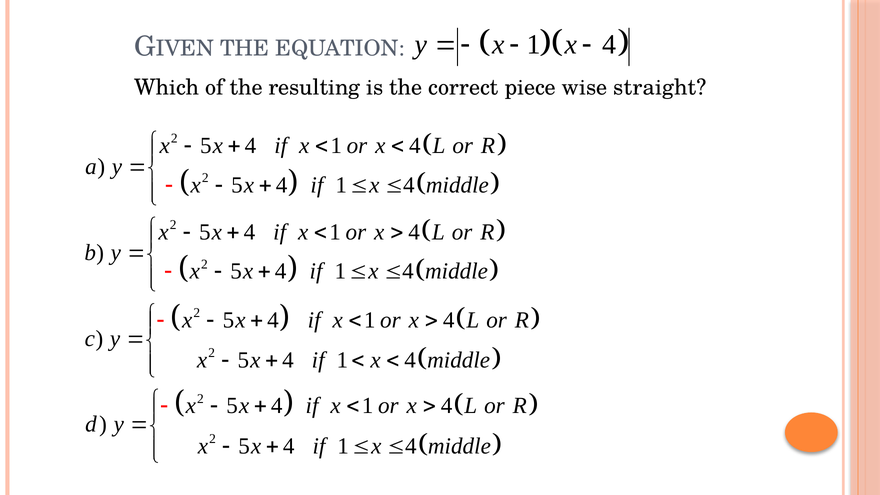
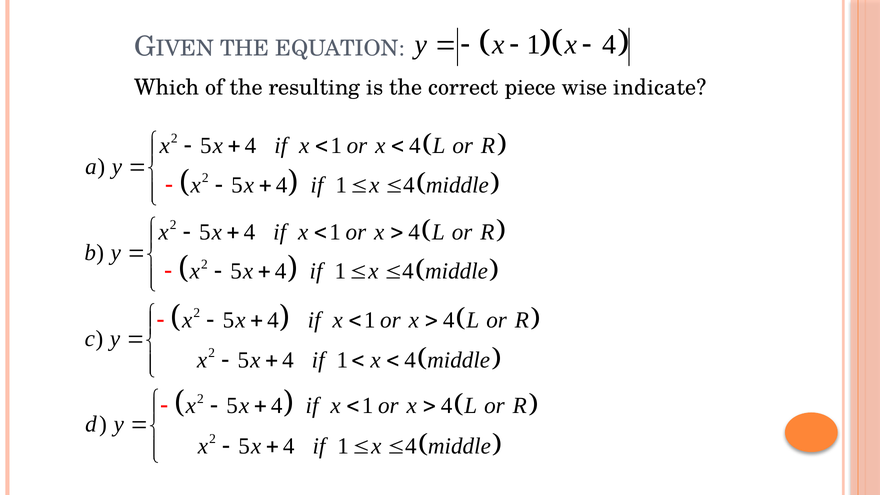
straight: straight -> indicate
